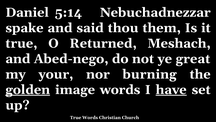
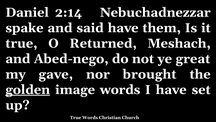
5:14: 5:14 -> 2:14
said thou: thou -> have
your: your -> gave
burning: burning -> brought
have at (171, 89) underline: present -> none
